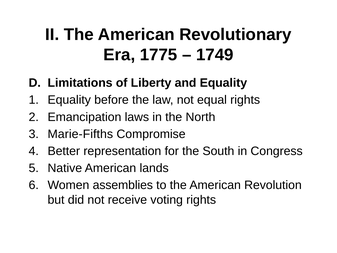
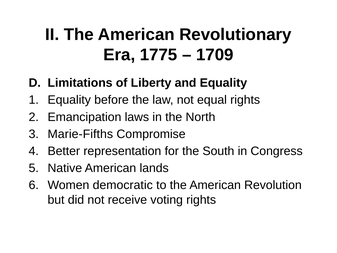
1749: 1749 -> 1709
assemblies: assemblies -> democratic
